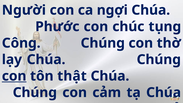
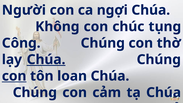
Phước: Phước -> Không
Chúa at (46, 60) underline: none -> present
thật: thật -> loan
